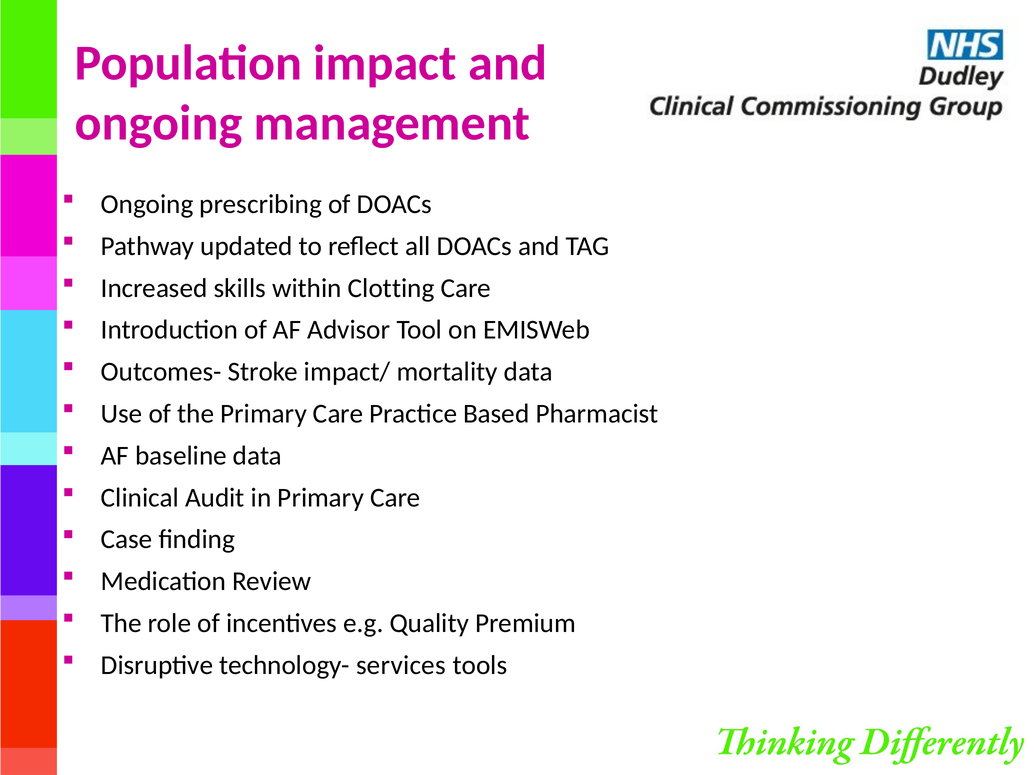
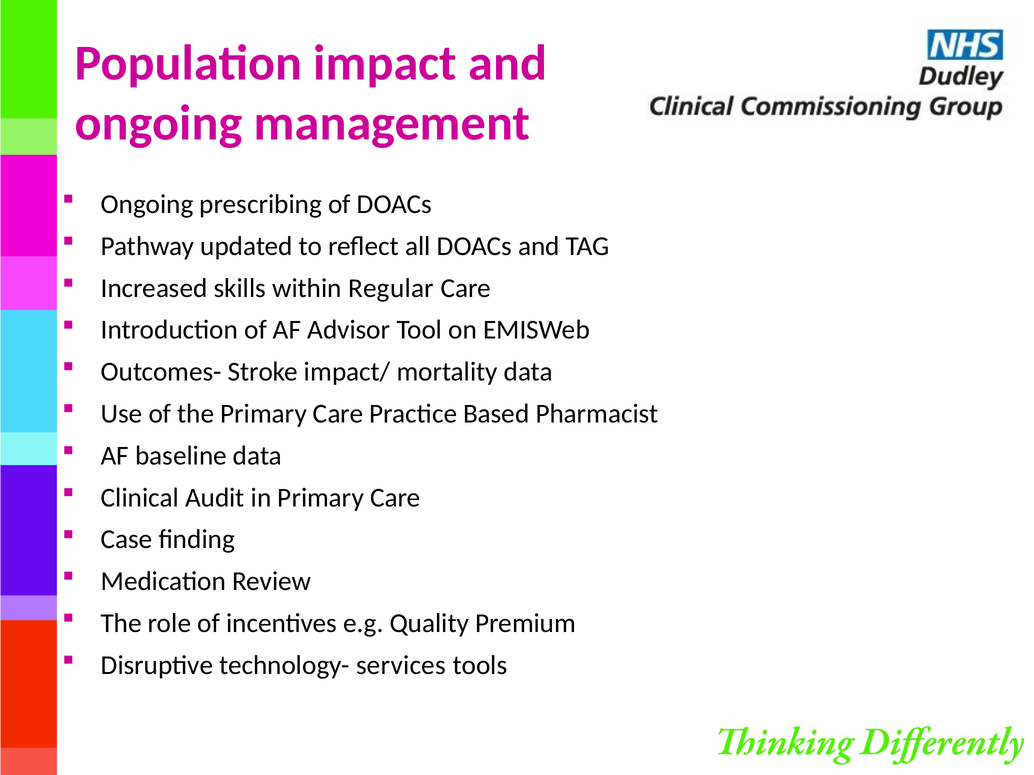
Clotting: Clotting -> Regular
